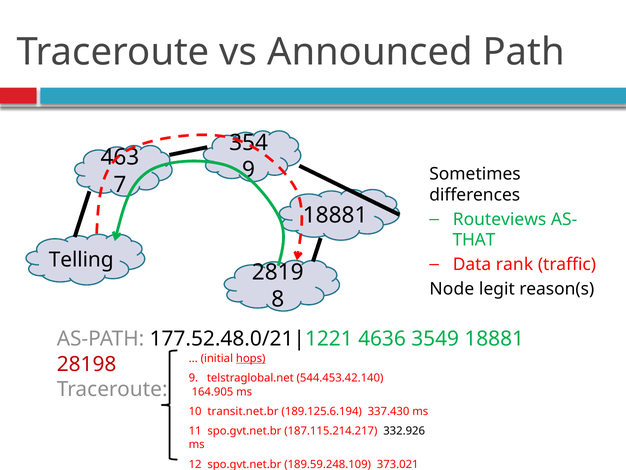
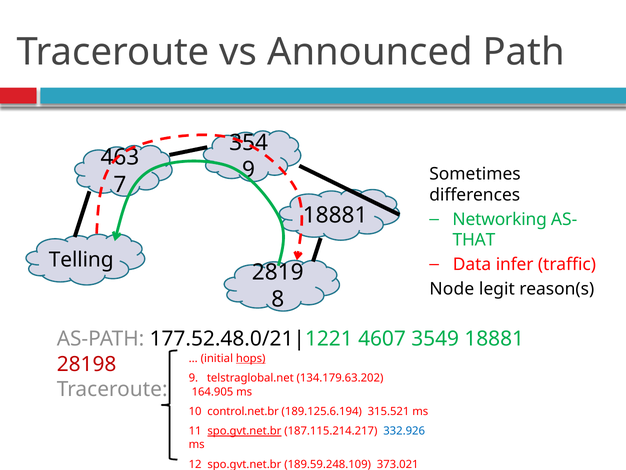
Routeviews: Routeviews -> Networking
rank: rank -> infer
4636: 4636 -> 4607
544.453.42.140: 544.453.42.140 -> 134.179.63.202
transit.net.br: transit.net.br -> control.net.br
337.430: 337.430 -> 315.521
spo.gvt.net.br at (244, 431) underline: none -> present
332.926 colour: black -> blue
